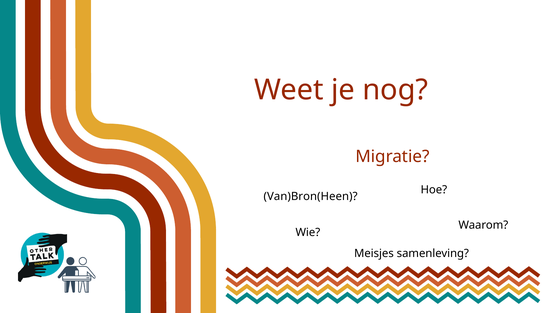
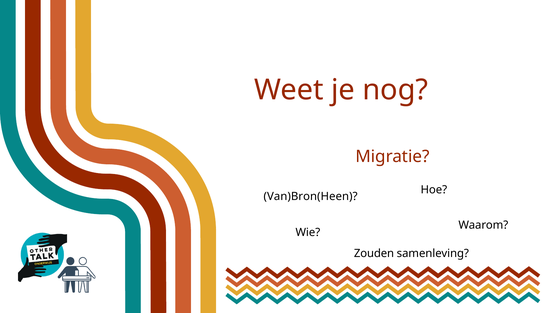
Meisjes: Meisjes -> Zouden
